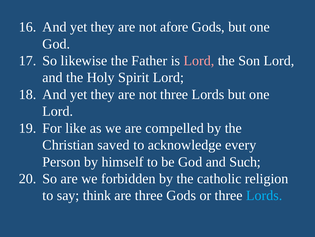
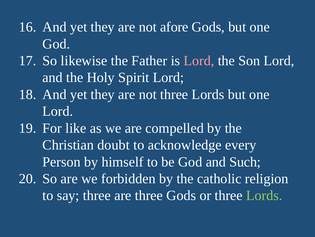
saved: saved -> doubt
say think: think -> three
Lords at (264, 195) colour: light blue -> light green
